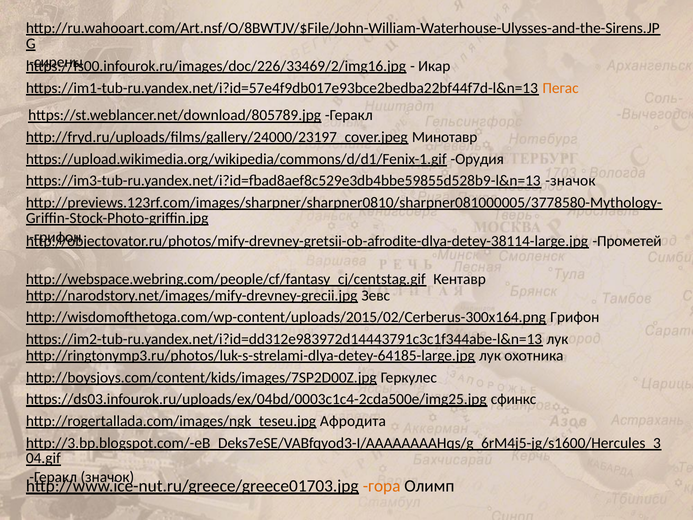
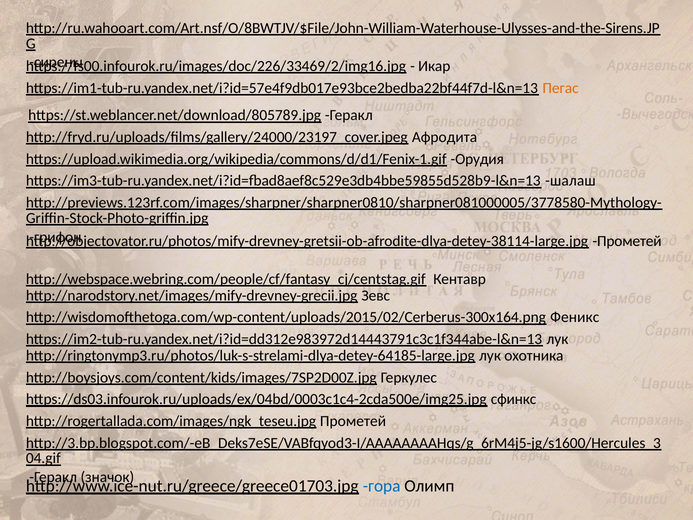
Минотавр: Минотавр -> Афродита
https://im3-tub-ru.yandex.net/i?id=fbad8aef8c529e3db4bbe59855d528b9-l&n=13 значок: значок -> шалаш
http://wisdomofthetoga.com/wp-content/uploads/2015/02/Cerberus-300x164.png Грифон: Грифон -> Феникс
http://rogertallada.com/images/ngk_teseu.jpg Афродита: Афродита -> Прометей
гора colour: orange -> blue
